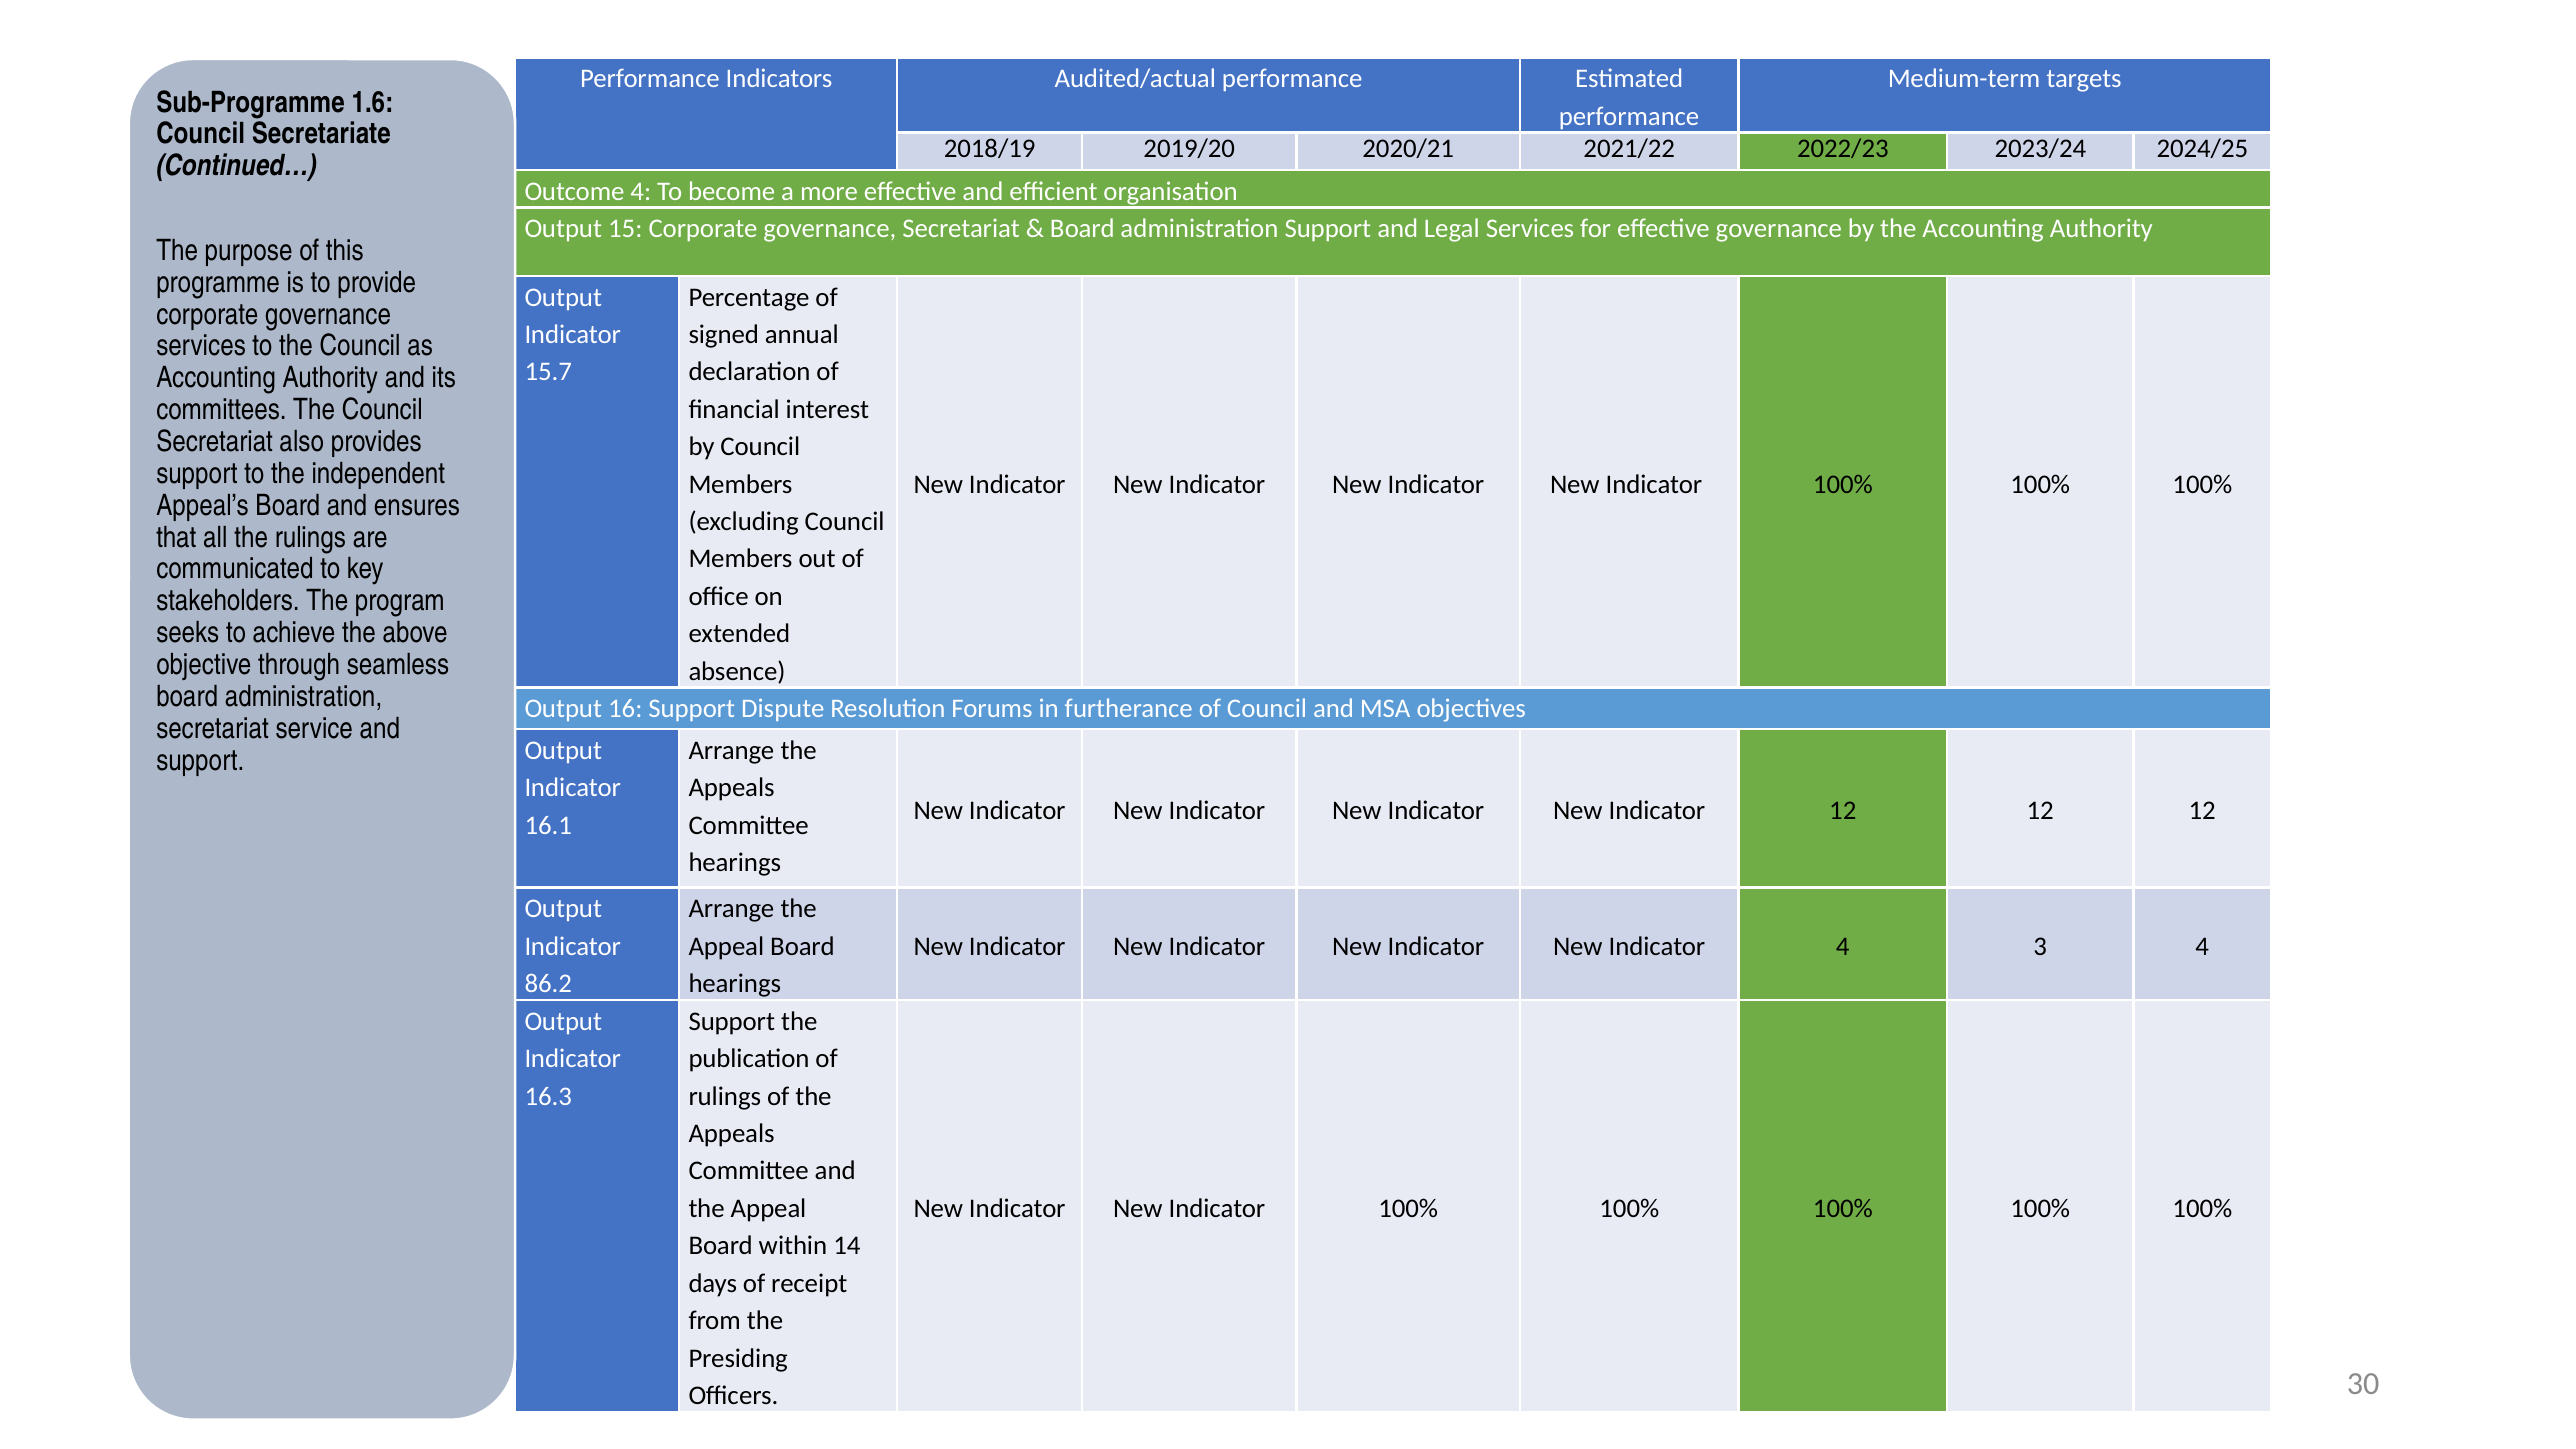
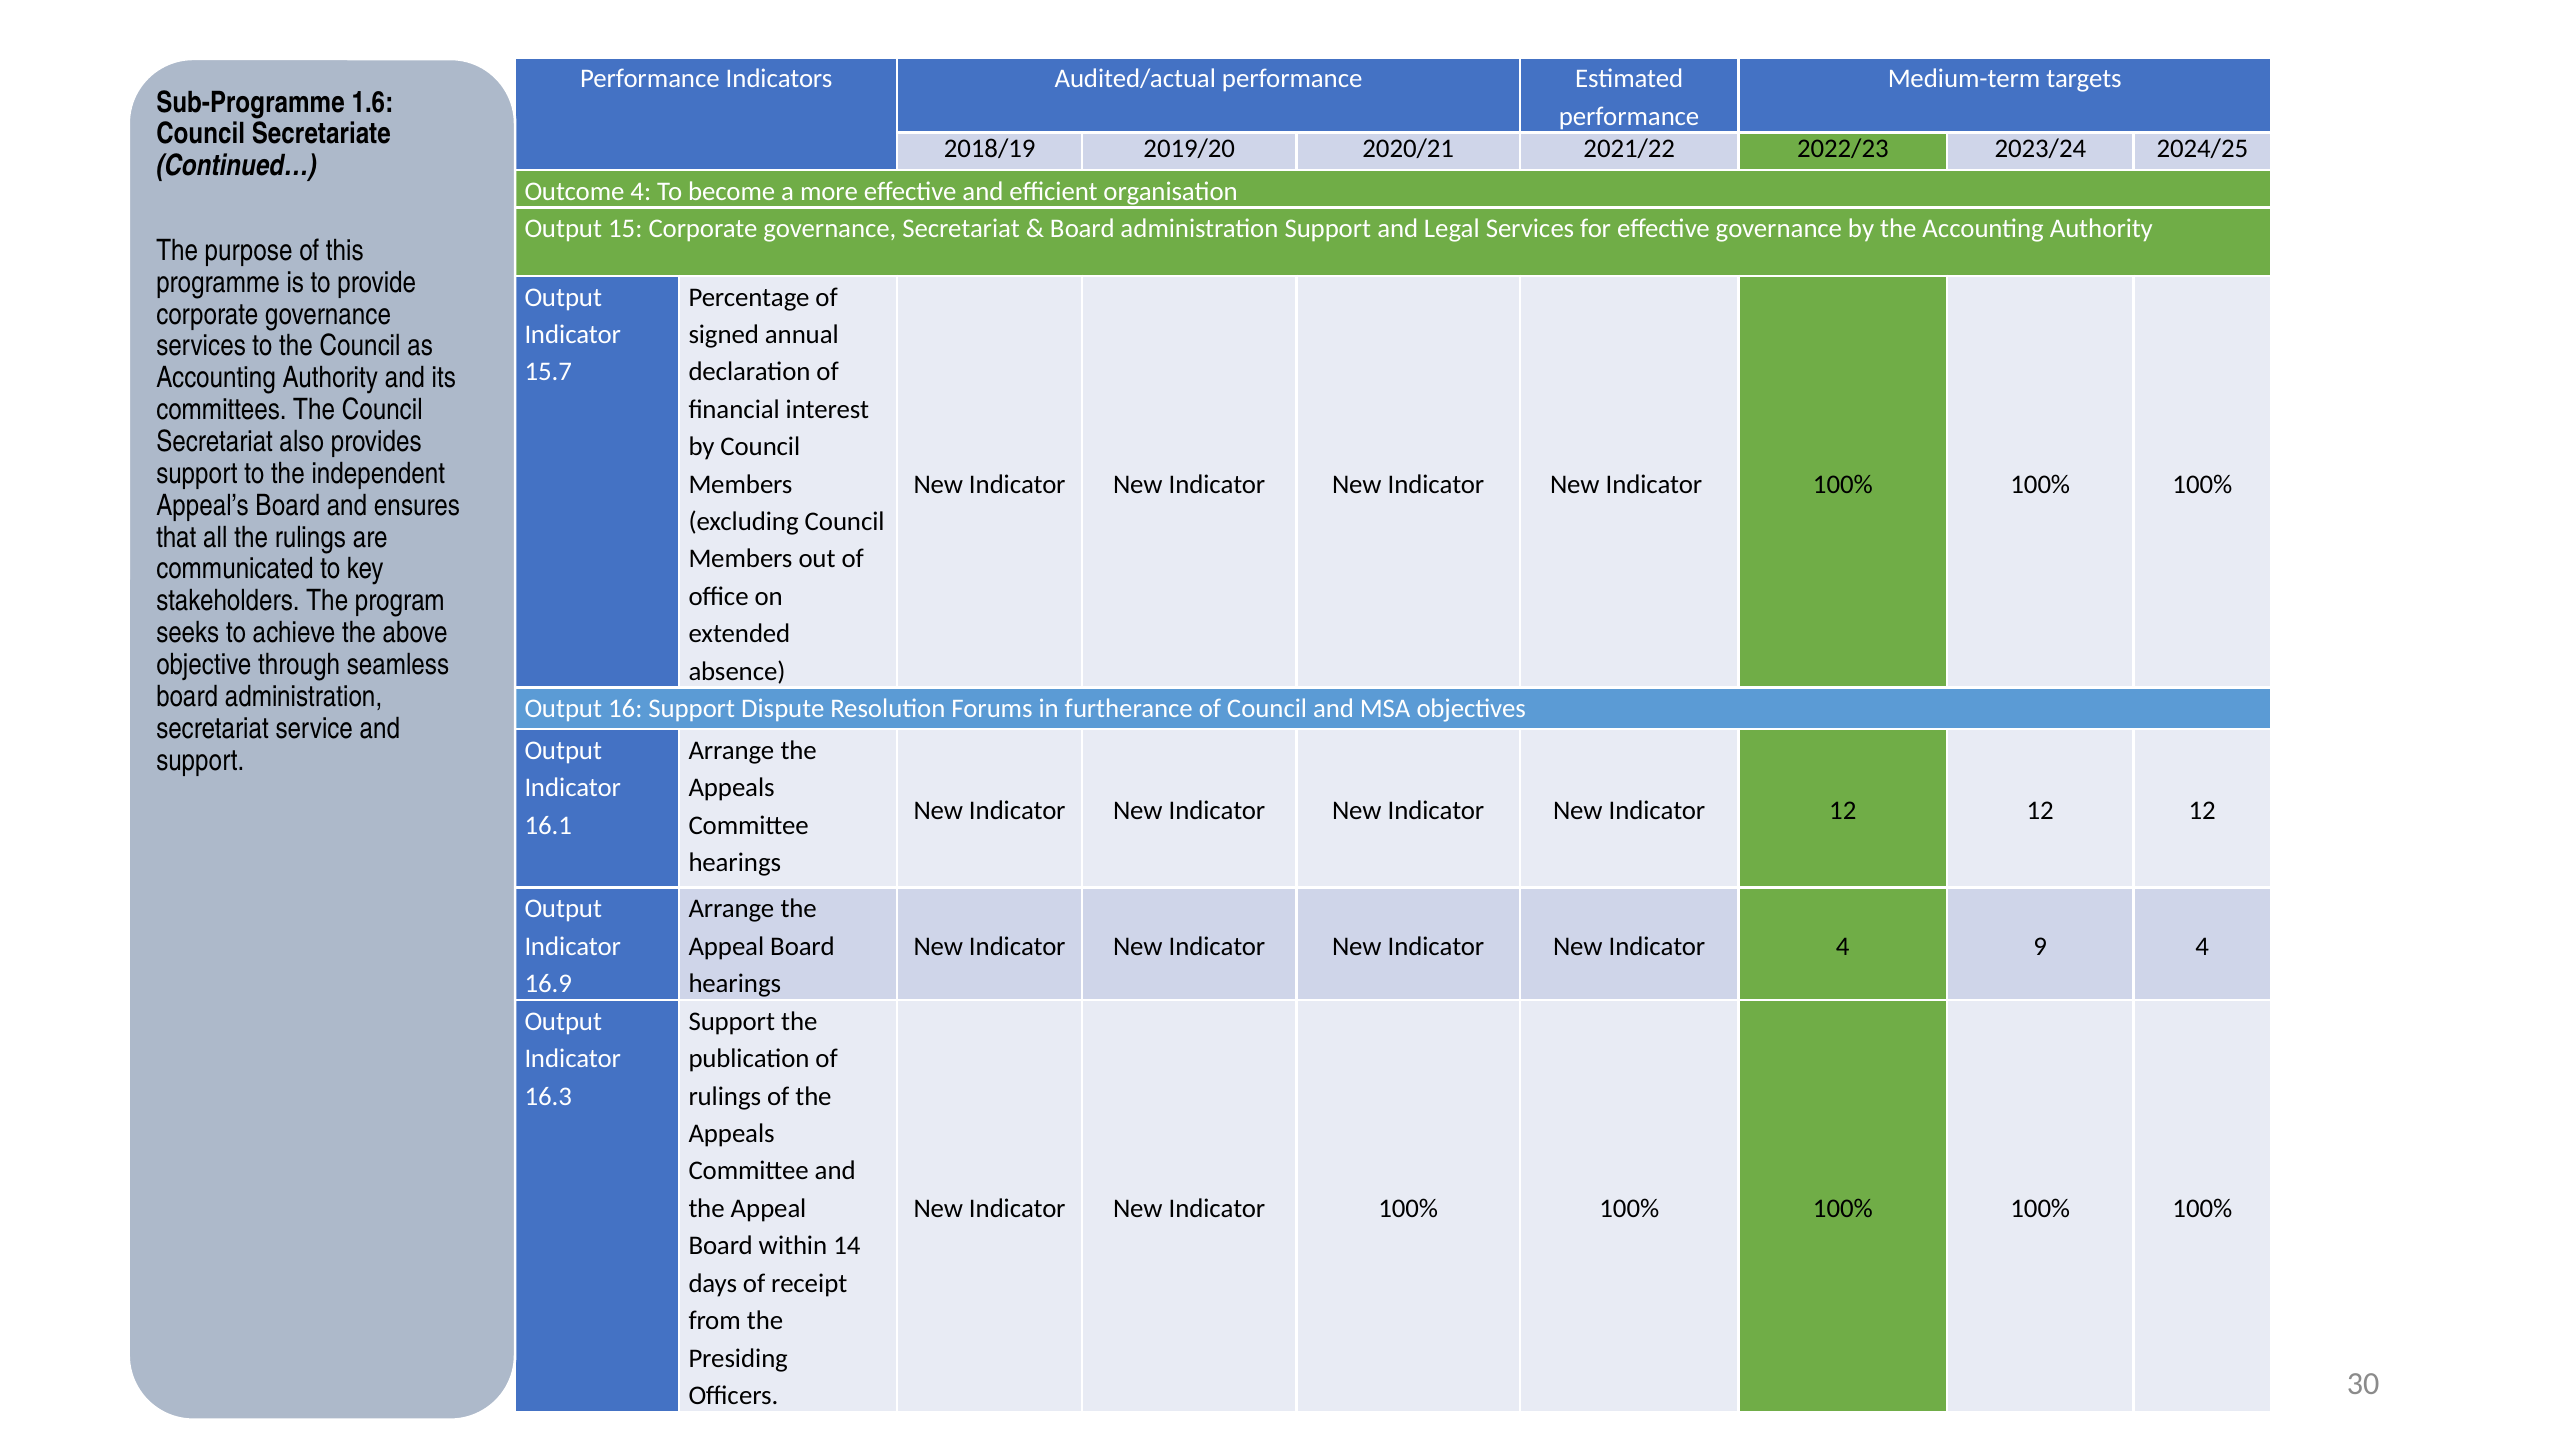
3: 3 -> 9
86.2: 86.2 -> 16.9
